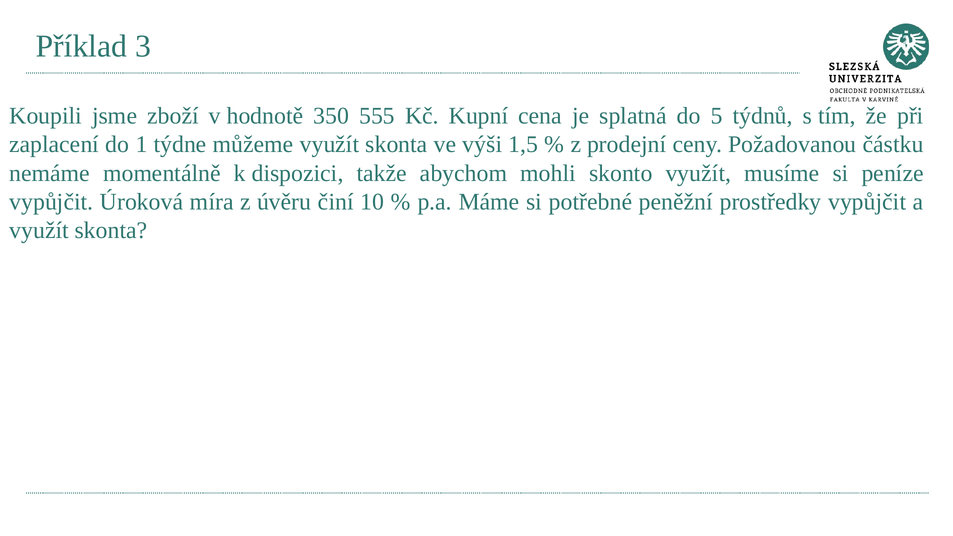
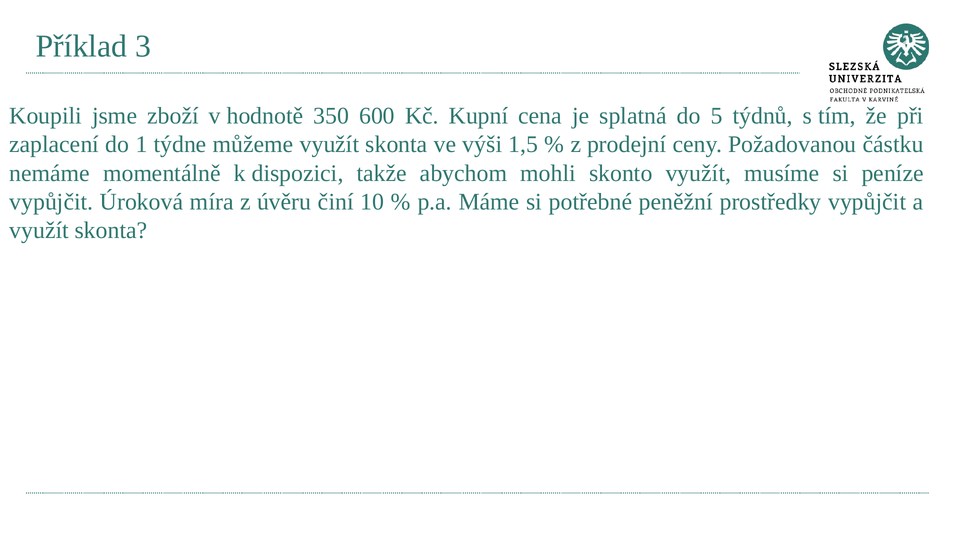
555: 555 -> 600
